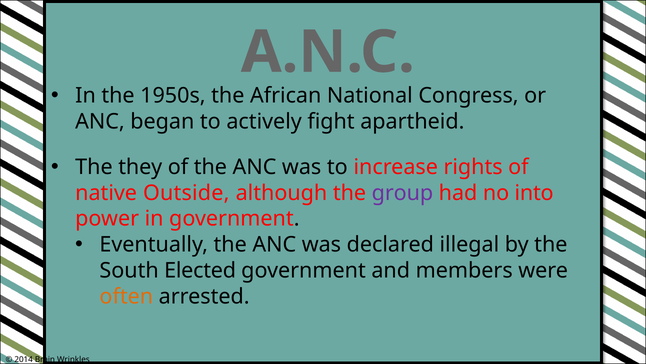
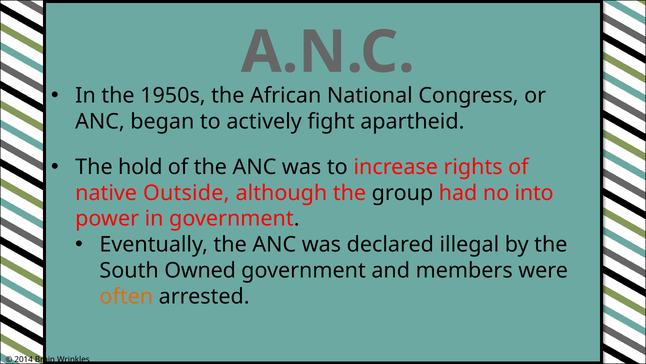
they: they -> hold
group colour: purple -> black
Elected: Elected -> Owned
